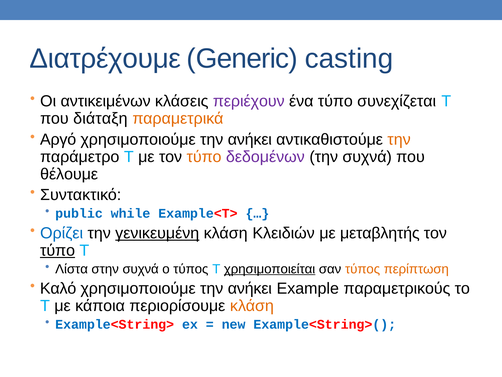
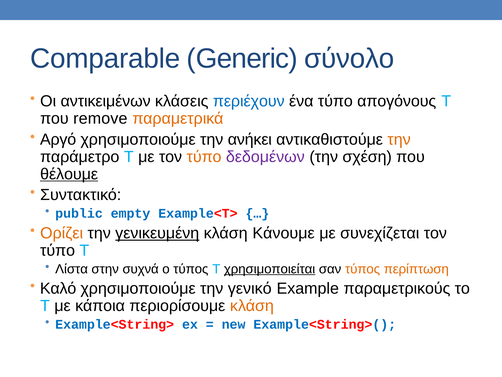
Διατρέχουμε: Διατρέχουμε -> Comparable
casting: casting -> σύνολο
περιέχουν colour: purple -> blue
συνεχίζεται: συνεχίζεται -> απογόνους
διάταξη: διάταξη -> remove
την συχνά: συχνά -> σχέση
θέλουμε underline: none -> present
while: while -> empty
Ορίζει colour: blue -> orange
Κλειδιών: Κλειδιών -> Κάνουμε
μεταβλητής: μεταβλητής -> συνεχίζεται
τύπο at (58, 250) underline: present -> none
ανήκει at (250, 288): ανήκει -> γενικό
